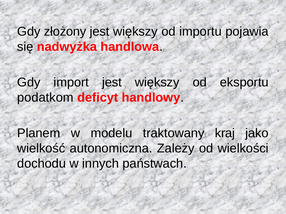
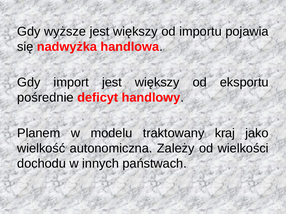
złożony: złożony -> wyższe
podatkom: podatkom -> pośrednie
